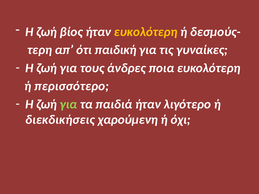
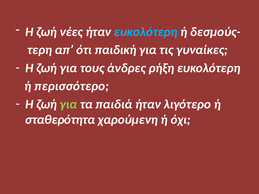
βίος: βίος -> νέες
ευκολότερη at (146, 32) colour: yellow -> light blue
ποια: ποια -> ρήξη
διεκδικήσεις: διεκδικήσεις -> σταθερότητα
